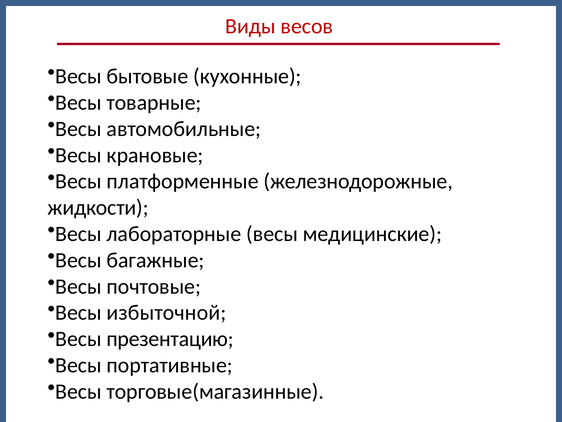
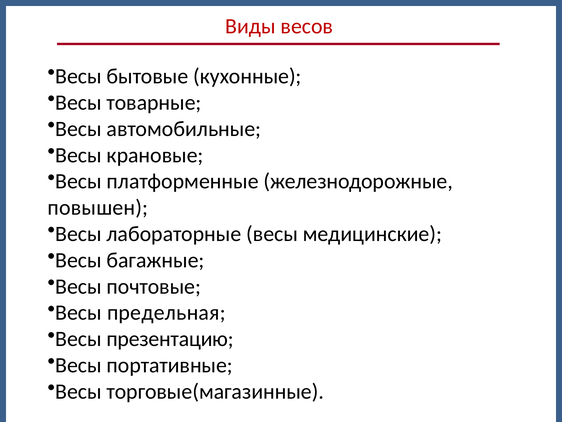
жидкости: жидкости -> повышен
избыточной: избыточной -> предельная
